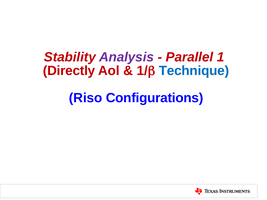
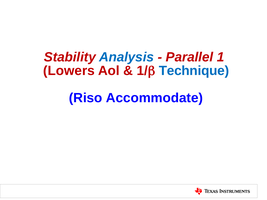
Analysis colour: purple -> blue
Directly: Directly -> Lowers
Configurations: Configurations -> Accommodate
